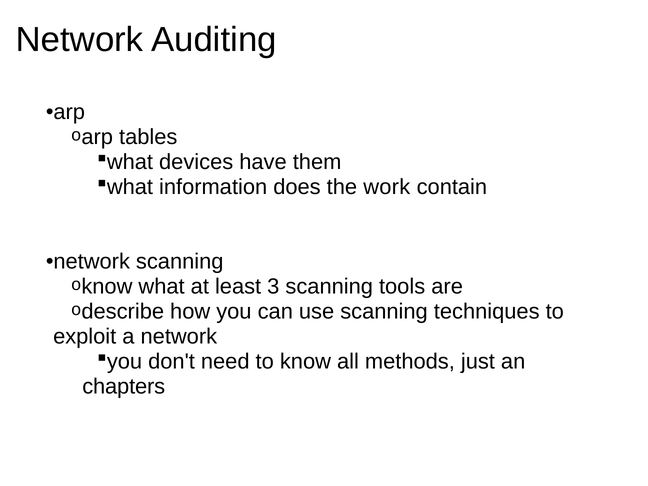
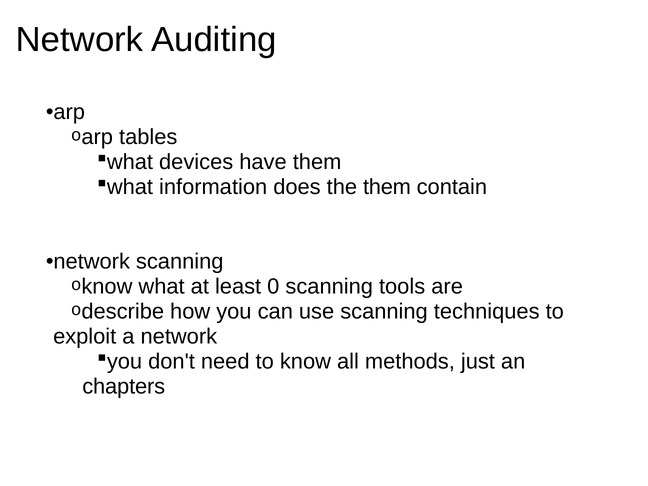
the work: work -> them
3: 3 -> 0
